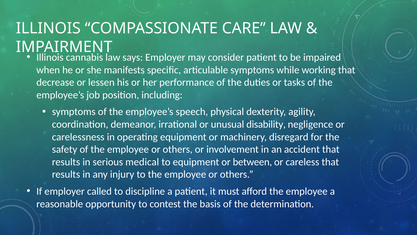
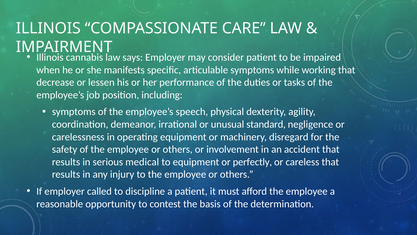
disability: disability -> standard
between: between -> perfectly
